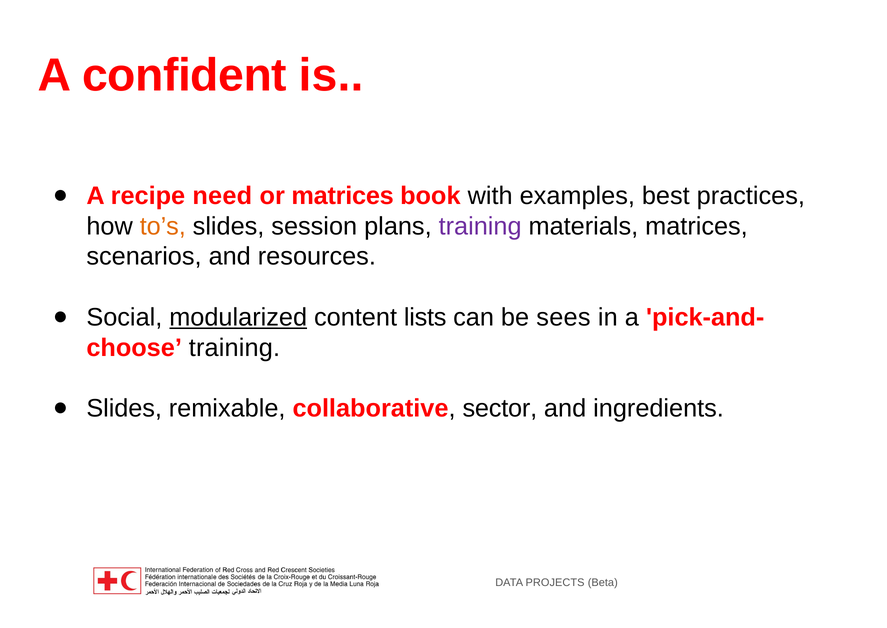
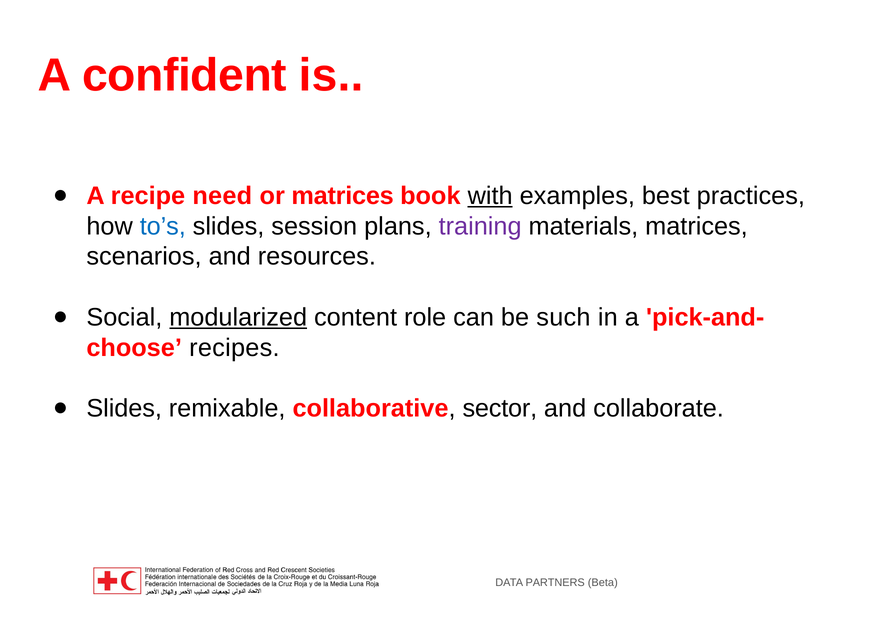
with underline: none -> present
to’s colour: orange -> blue
lists: lists -> role
sees: sees -> such
training at (234, 347): training -> recipes
ingredients: ingredients -> collaborate
PROJECTS: PROJECTS -> PARTNERS
